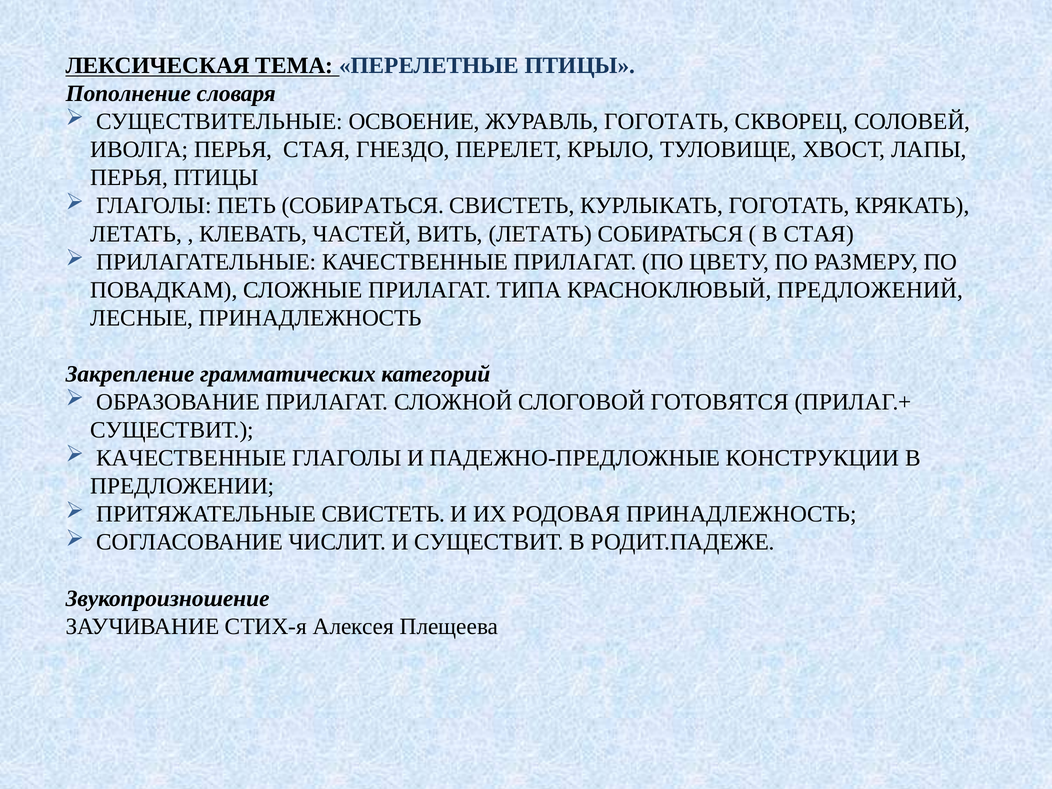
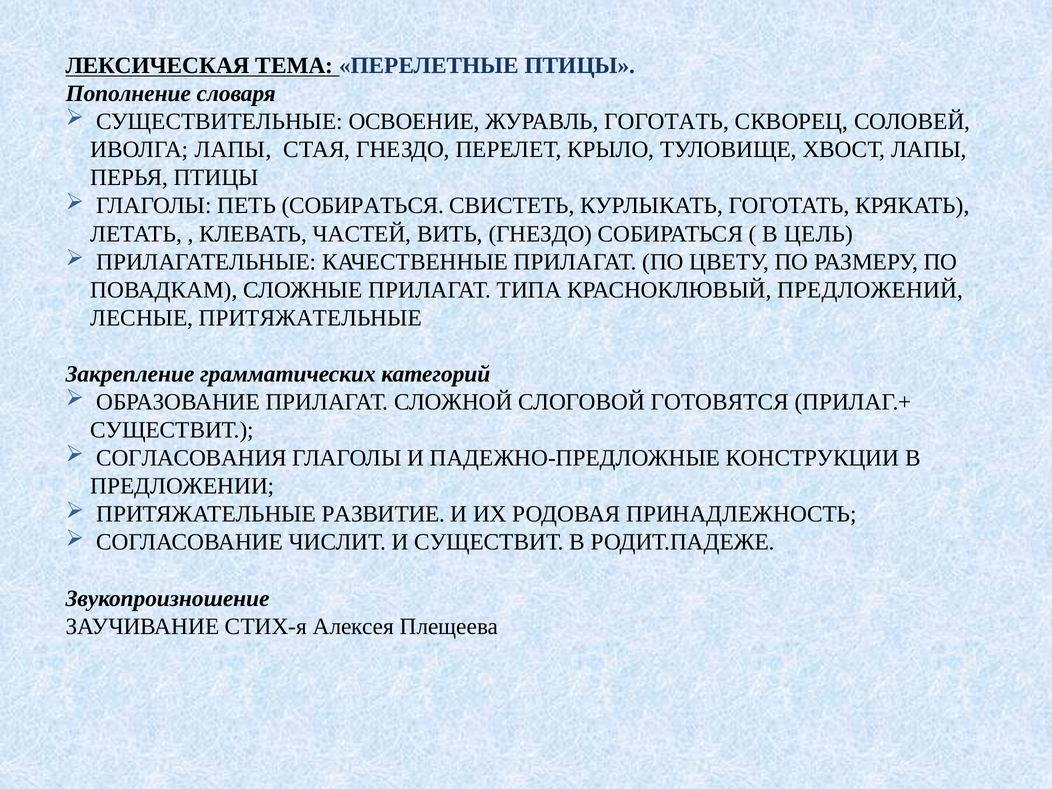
ИВОЛГА ПЕРЬЯ: ПЕРЬЯ -> ЛАПЫ
ВИТЬ ЛЕТАТЬ: ЛЕТАТЬ -> ГНЕЗДО
В СТАЯ: СТАЯ -> ЦЕЛЬ
ЛЕСНЫЕ ПРИНАДЛЕЖНОСТЬ: ПРИНАДЛЕЖНОСТЬ -> ПРИТЯЖАТЕЛЬНЫЕ
КАЧЕСТВЕННЫЕ at (191, 458): КАЧЕСТВЕННЫЕ -> СОГЛАСОВАНИЯ
ПРИТЯЖАТЕЛЬНЫЕ СВИСТЕТЬ: СВИСТЕТЬ -> РАЗВИТИЕ
